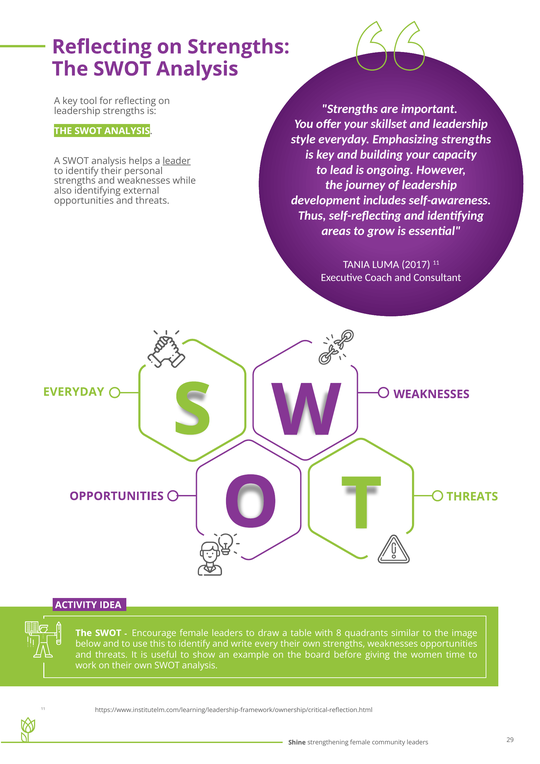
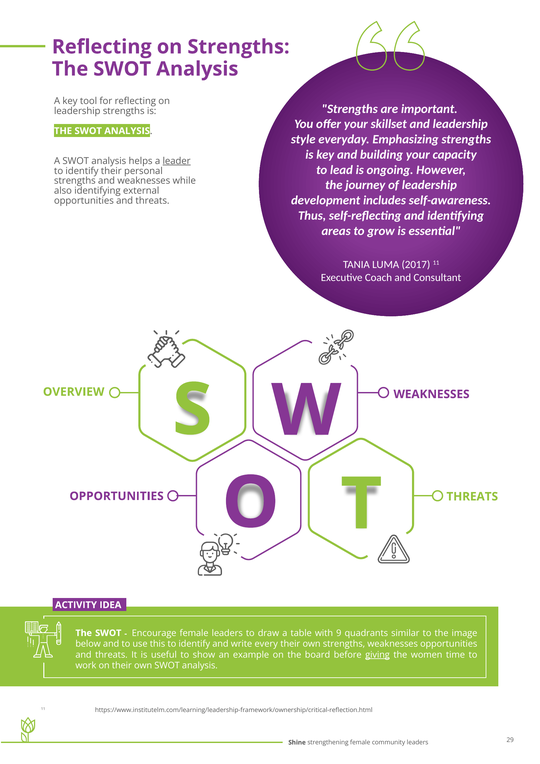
EVERYDAY at (74, 392): EVERYDAY -> OVERVIEW
8: 8 -> 9
giving underline: none -> present
